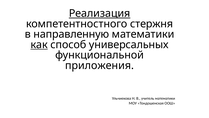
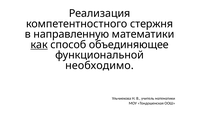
Реализация underline: present -> none
универсальных: универсальных -> объединяющее
приложения: приложения -> необходимо
